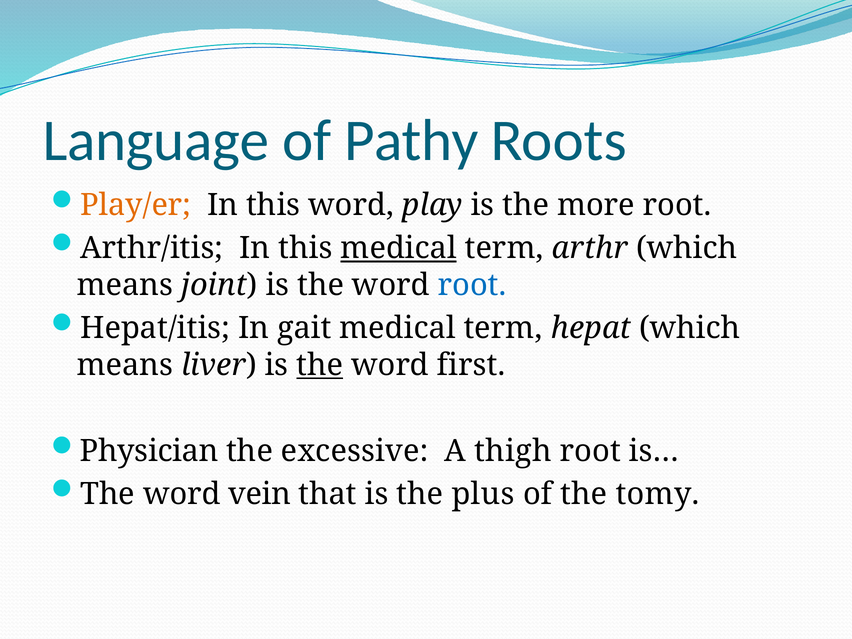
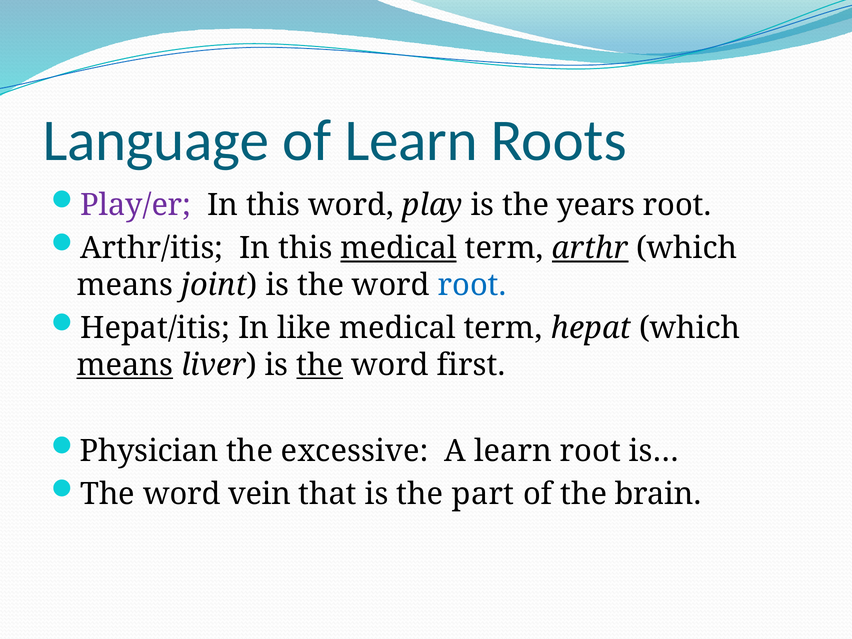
of Pathy: Pathy -> Learn
Play/er colour: orange -> purple
more: more -> years
arthr underline: none -> present
gait: gait -> like
means at (125, 365) underline: none -> present
A thigh: thigh -> learn
plus: plus -> part
tomy: tomy -> brain
